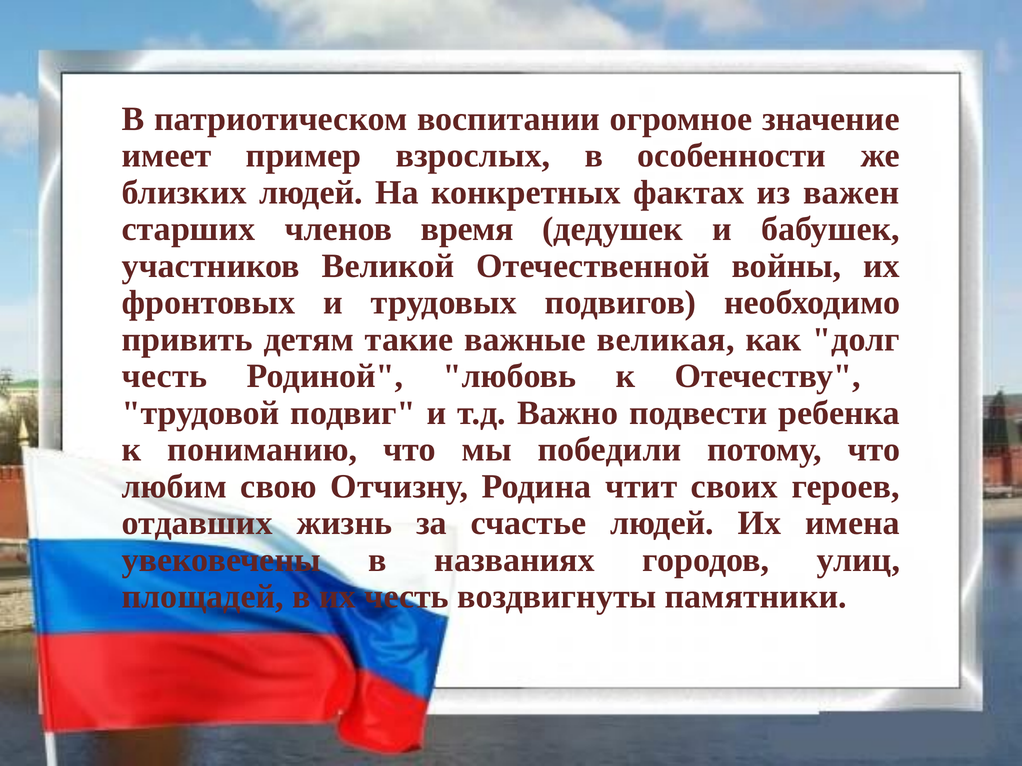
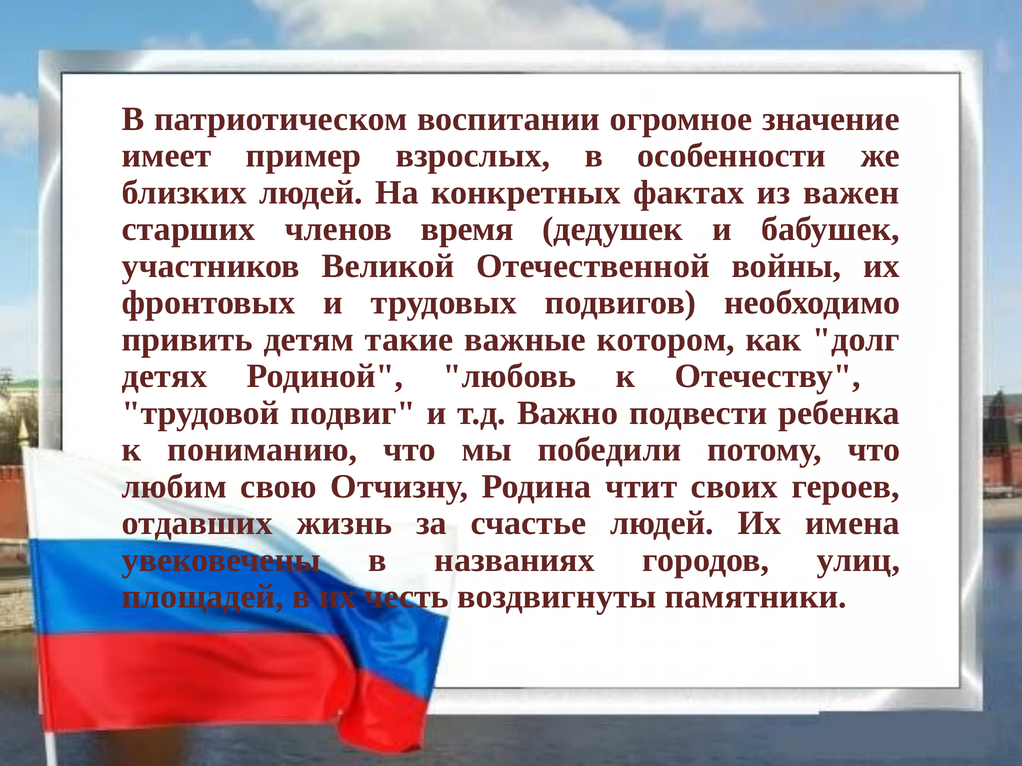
великая: великая -> котором
честь at (164, 376): честь -> детях
